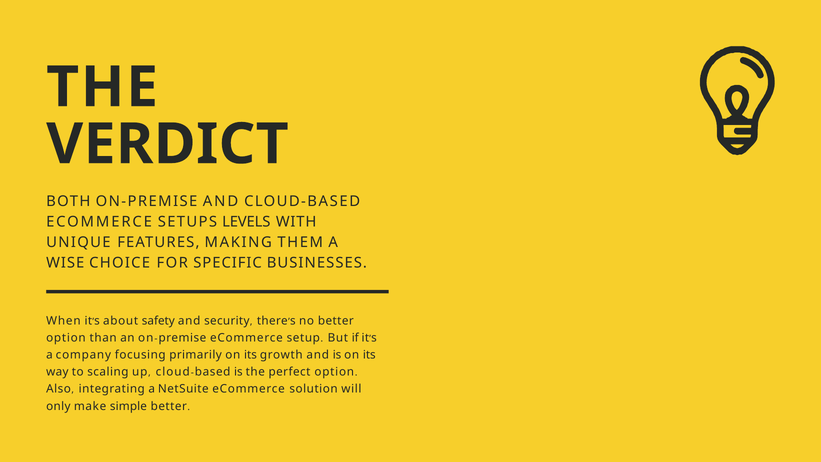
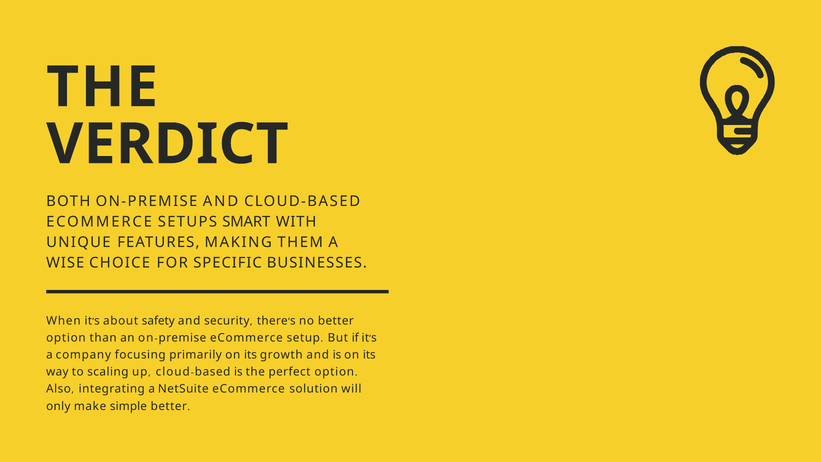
LEVELS: LEVELS -> SMART
